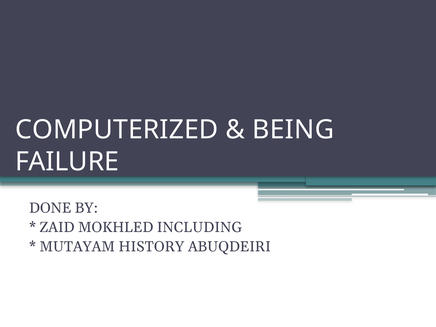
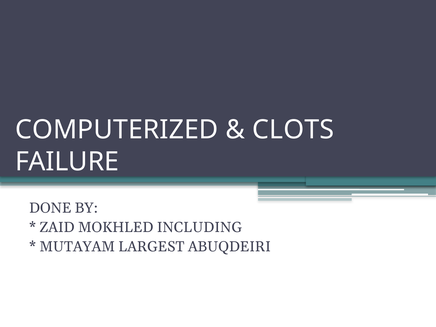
BEING: BEING -> CLOTS
HISTORY: HISTORY -> LARGEST
